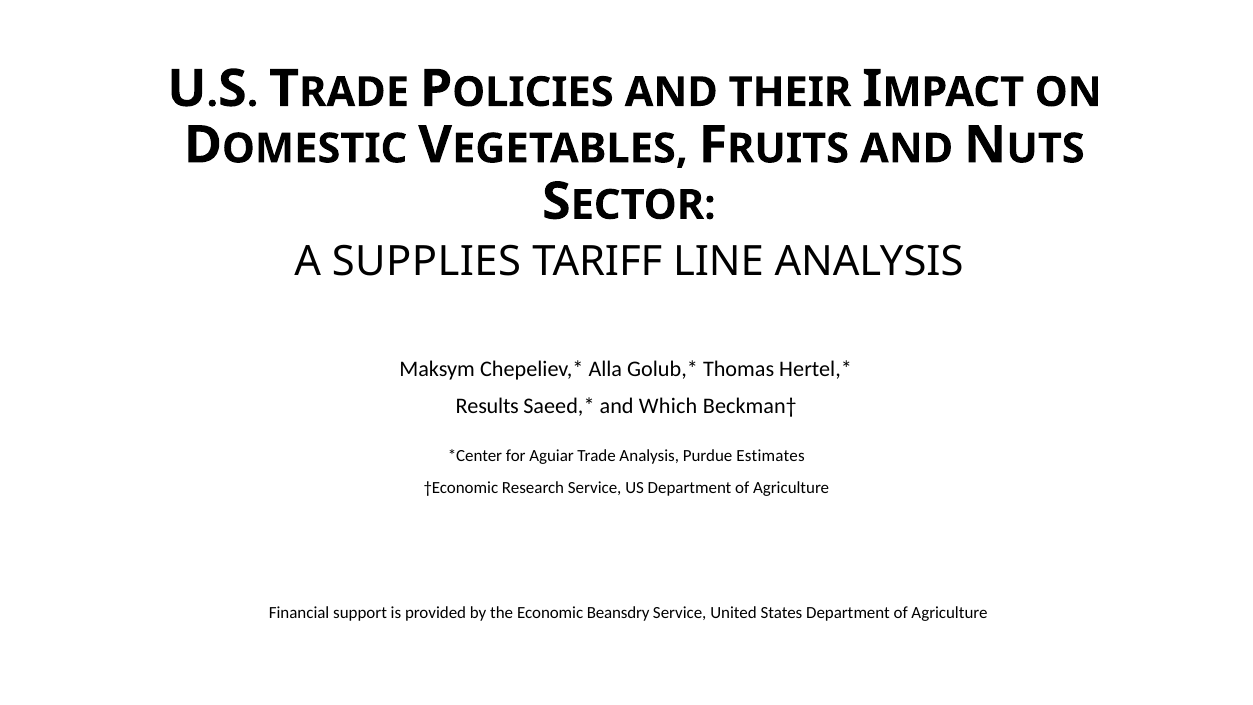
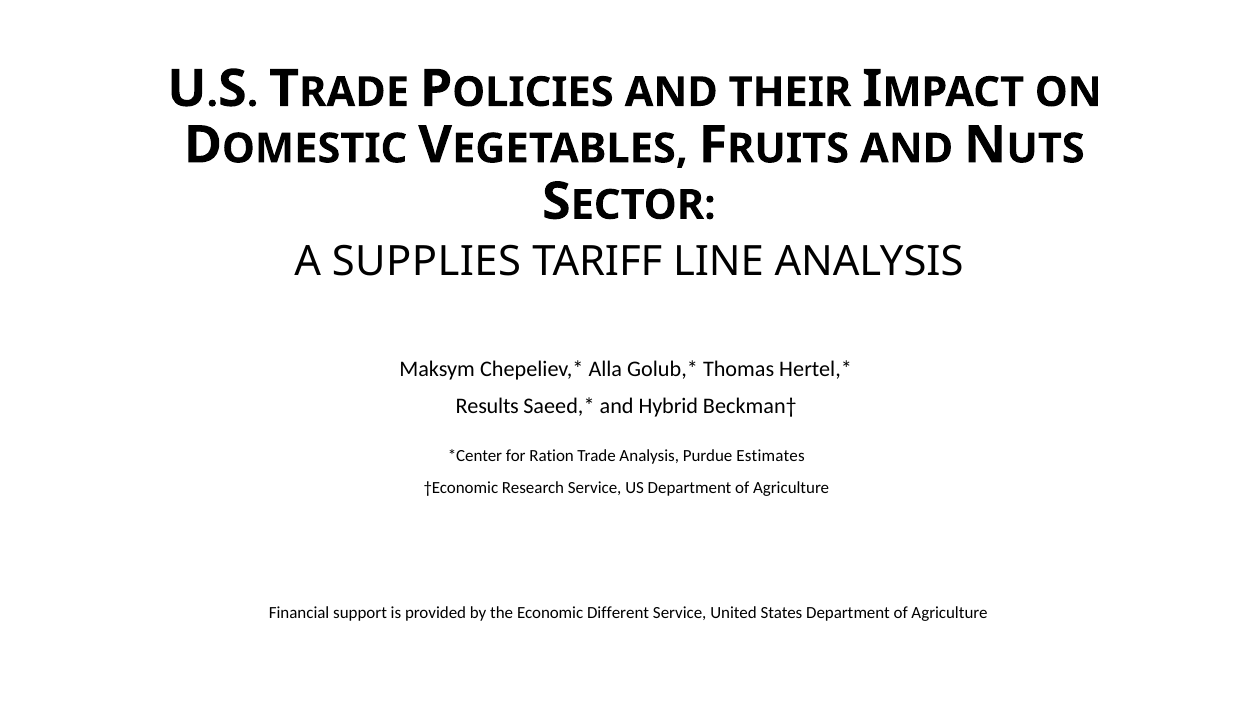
Which: Which -> Hybrid
Aguiar: Aguiar -> Ration
Beansdry: Beansdry -> Different
